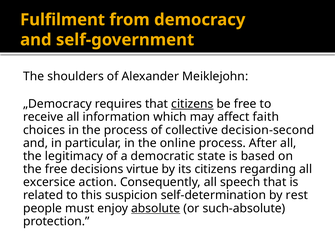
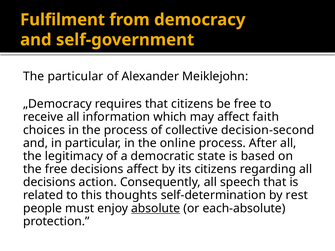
The shoulders: shoulders -> particular
citizens at (192, 104) underline: present -> none
decisions virtue: virtue -> affect
excersice at (49, 182): excersice -> decisions
suspicion: suspicion -> thoughts
such-absolute: such-absolute -> each-absolute
